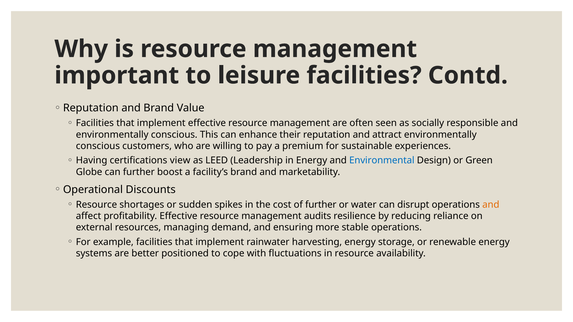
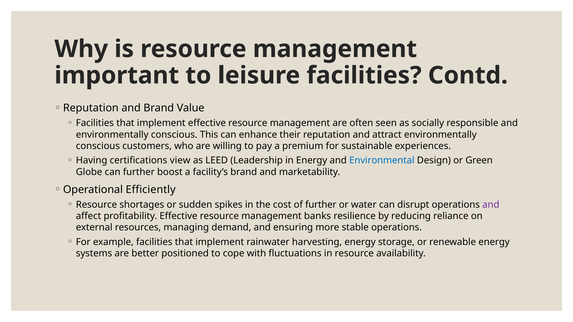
Discounts: Discounts -> Efficiently
and at (491, 205) colour: orange -> purple
audits: audits -> banks
